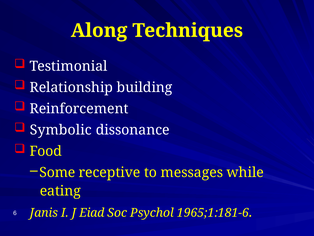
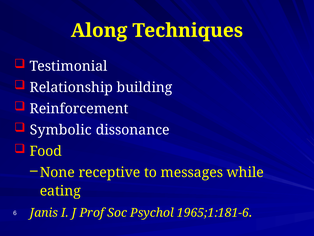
Some: Some -> None
Eiad: Eiad -> Prof
